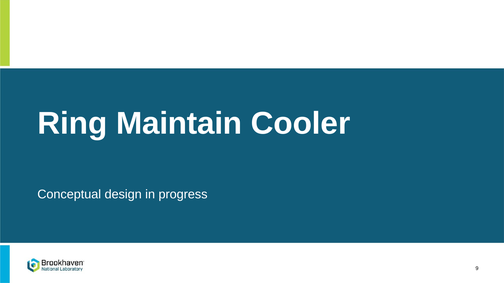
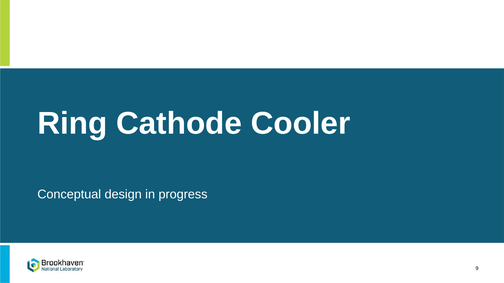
Maintain: Maintain -> Cathode
